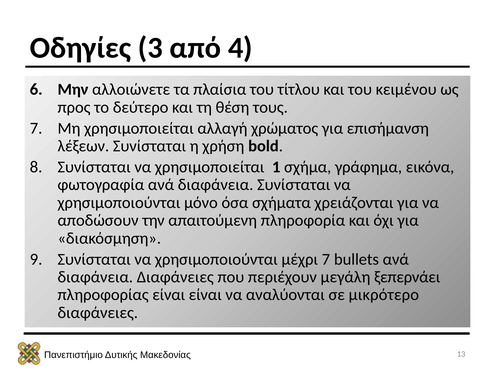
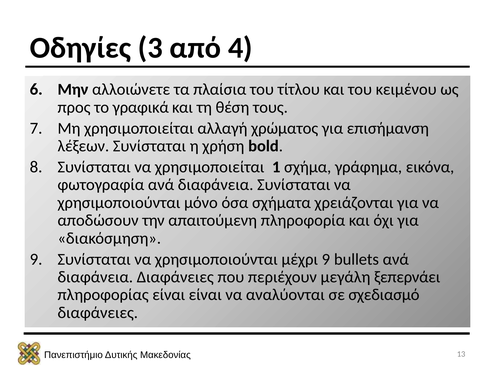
δεύτερο: δεύτερο -> γραφικά
μέχρι 7: 7 -> 9
μικρότερο: μικρότερο -> σχεδιασμό
